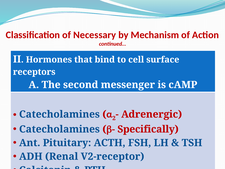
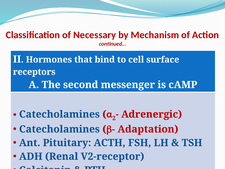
Specifically: Specifically -> Adaptation
